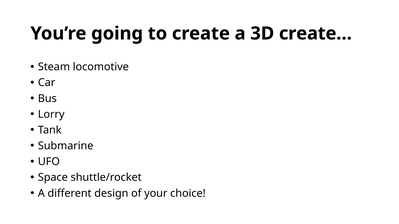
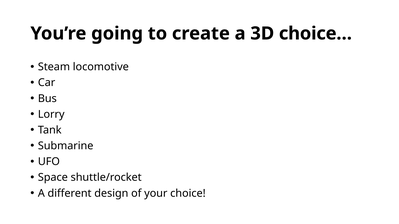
create…: create… -> choice…
